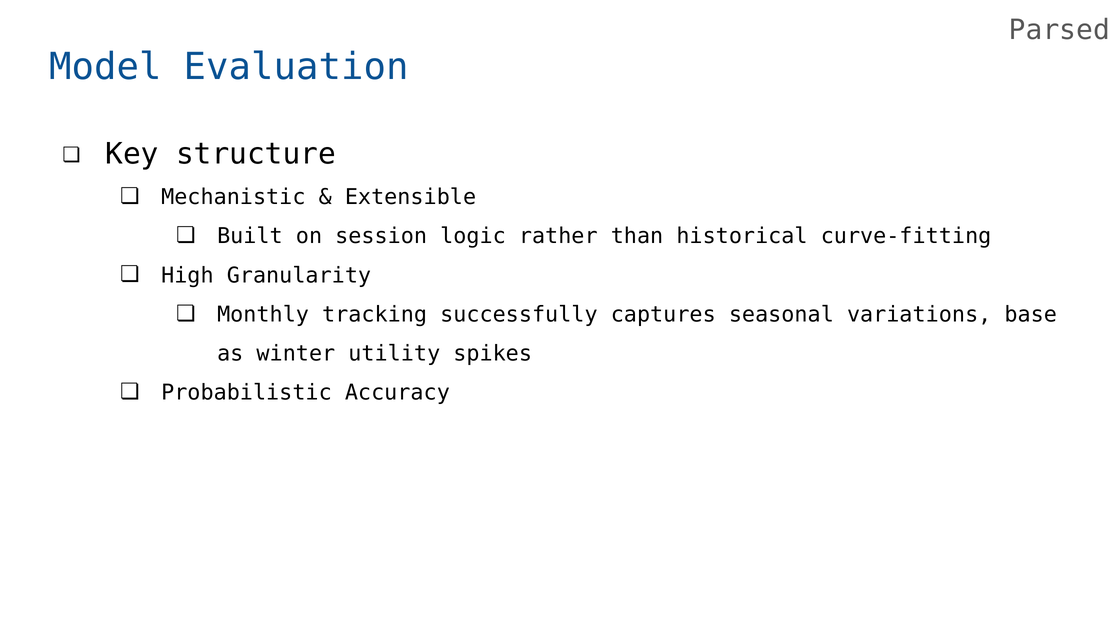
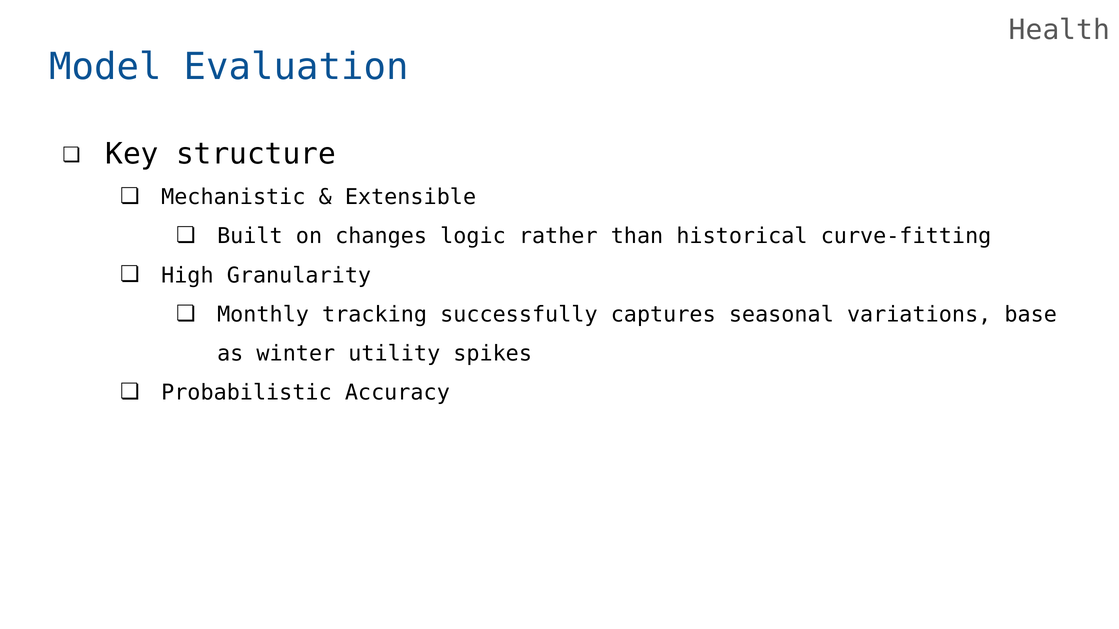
Parsed: Parsed -> Health
session: session -> changes
